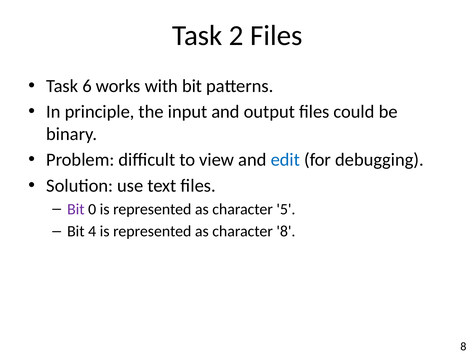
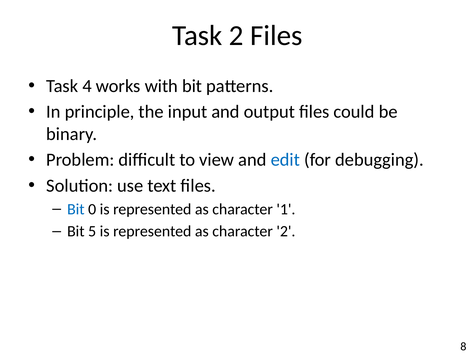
6: 6 -> 4
Bit at (76, 209) colour: purple -> blue
5: 5 -> 1
4: 4 -> 5
character 8: 8 -> 2
